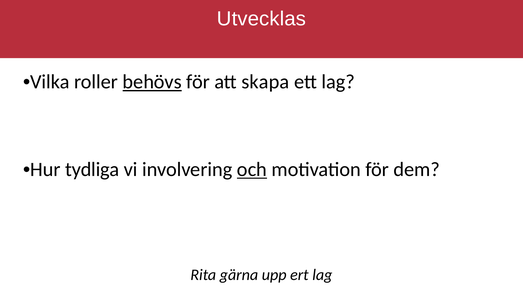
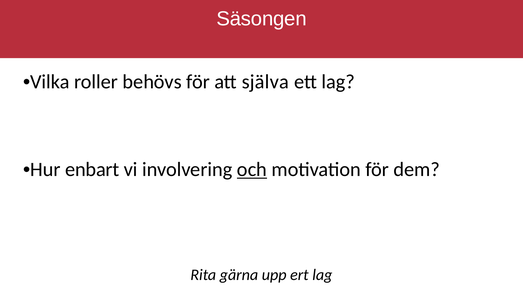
Utvecklas: Utvecklas -> Säsongen
behövs underline: present -> none
skapa: skapa -> själva
tydliga: tydliga -> enbart
